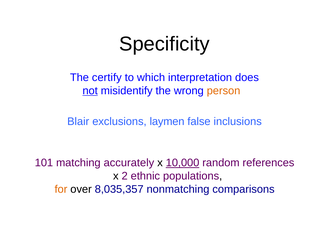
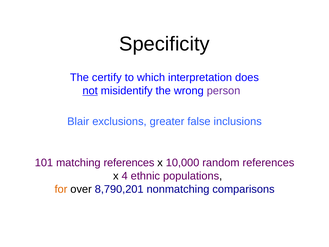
person colour: orange -> purple
laymen: laymen -> greater
matching accurately: accurately -> references
10,000 underline: present -> none
2: 2 -> 4
8,035,357: 8,035,357 -> 8,790,201
